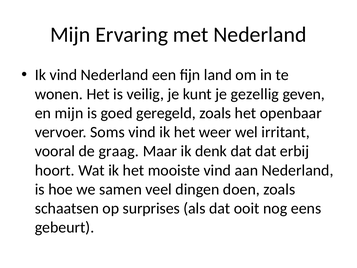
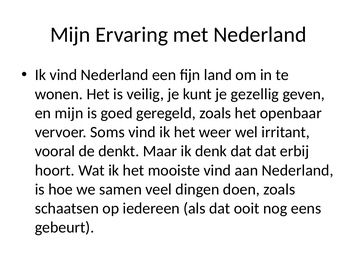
graag: graag -> denkt
surprises: surprises -> iedereen
